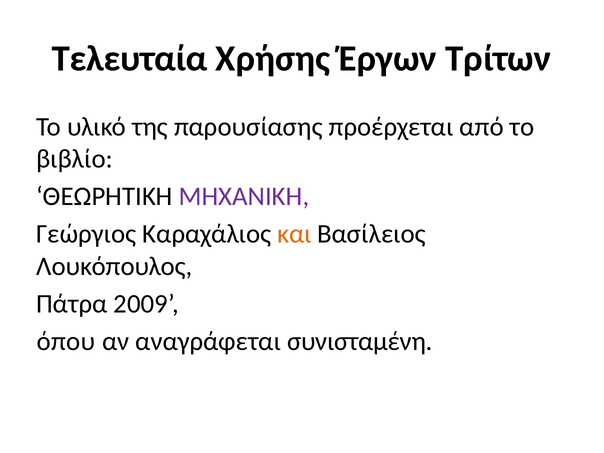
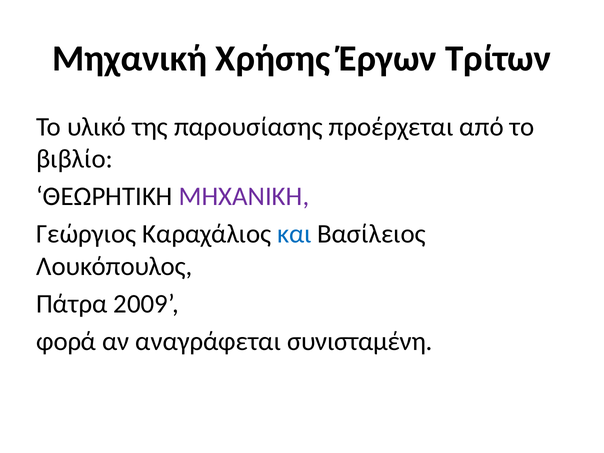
Τελευταία: Τελευταία -> Μηχανική
και colour: orange -> blue
όπου: όπου -> φορά
